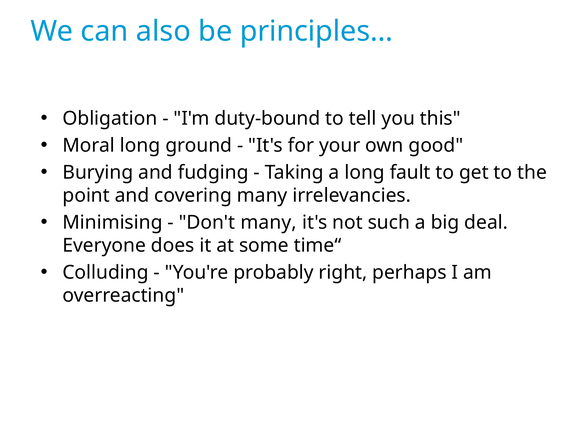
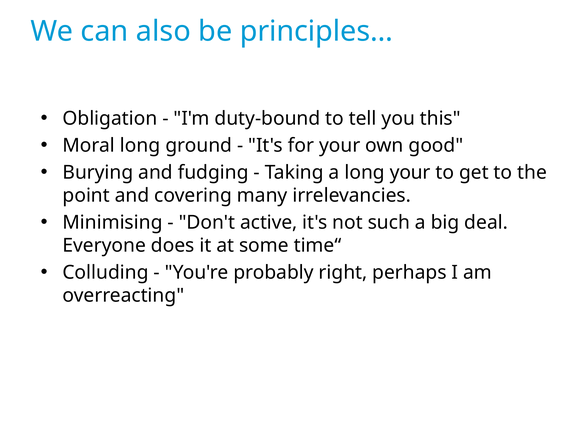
long fault: fault -> your
Don't many: many -> active
